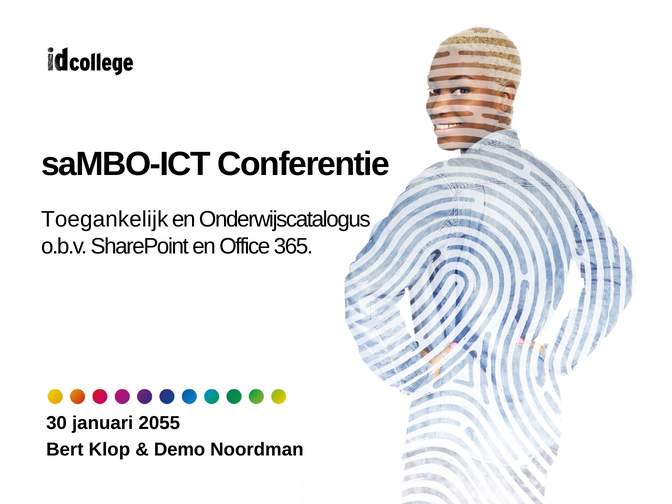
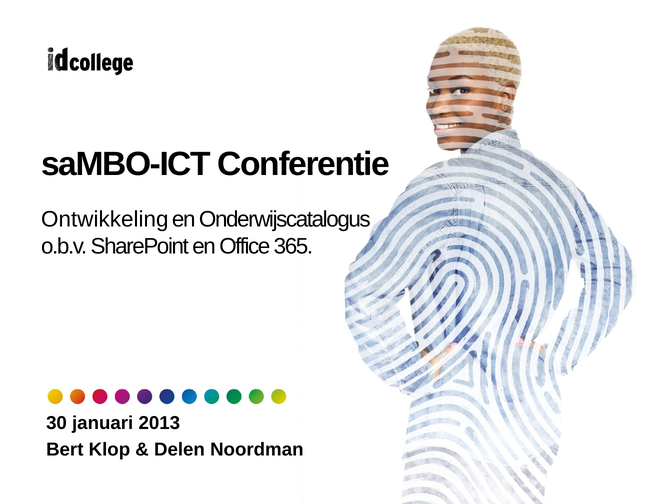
Toegankelijk: Toegankelijk -> Ontwikkeling
2055: 2055 -> 2013
Demo: Demo -> Delen
